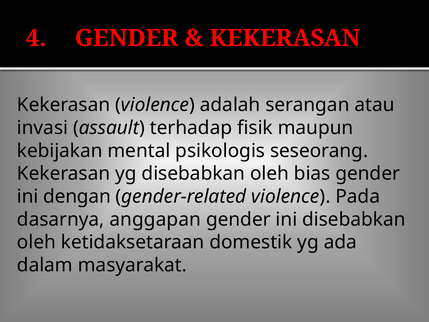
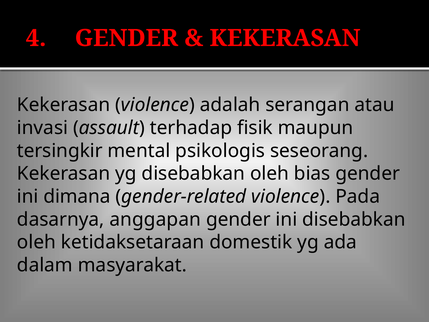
kebijakan: kebijakan -> tersingkir
dengan: dengan -> dimana
